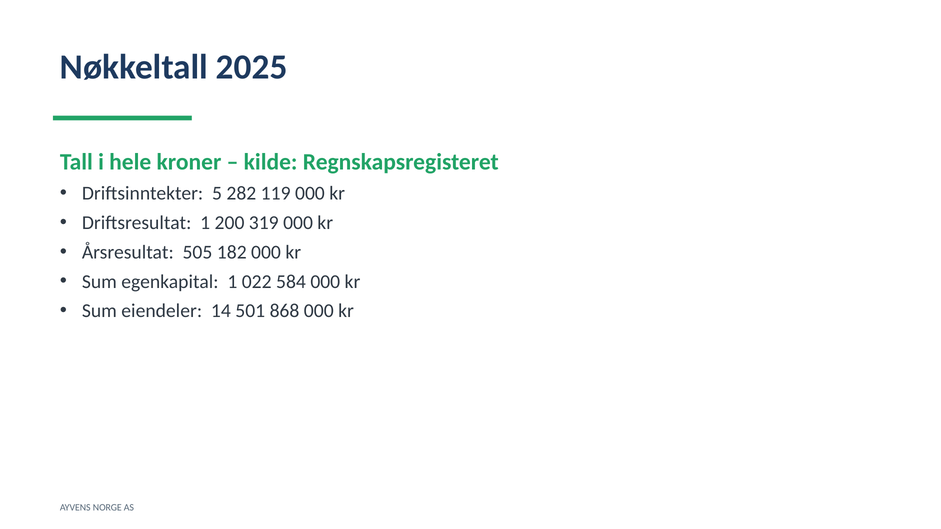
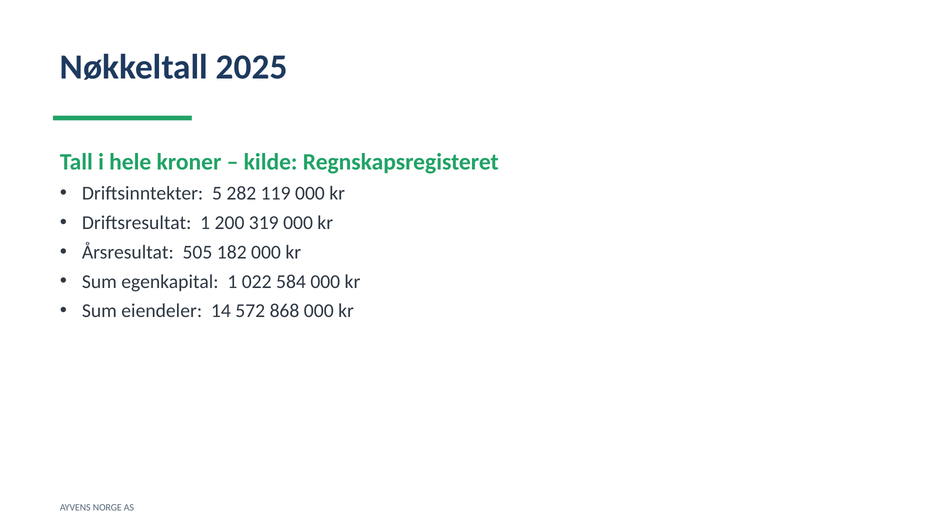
501: 501 -> 572
